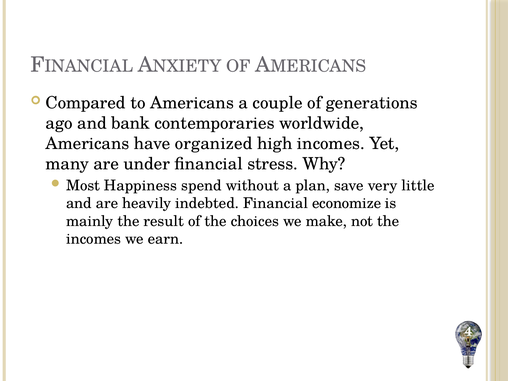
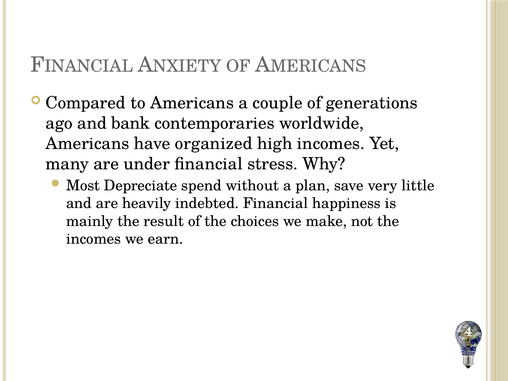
Happiness: Happiness -> Depreciate
economize: economize -> happiness
